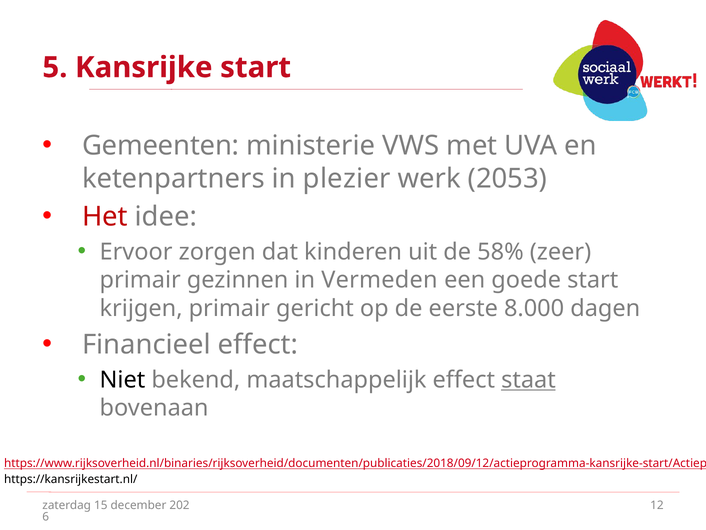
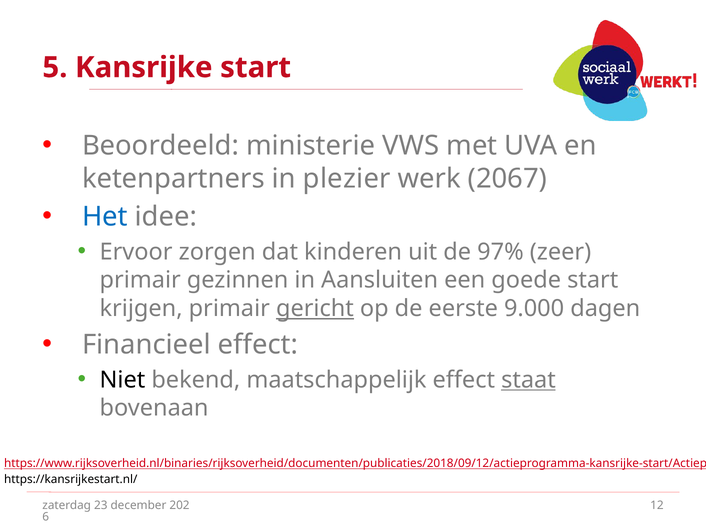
Gemeenten: Gemeenten -> Beoordeeld
2053: 2053 -> 2067
Het colour: red -> blue
58%: 58% -> 97%
Vermeden: Vermeden -> Aansluiten
gericht underline: none -> present
8.000: 8.000 -> 9.000
15: 15 -> 23
